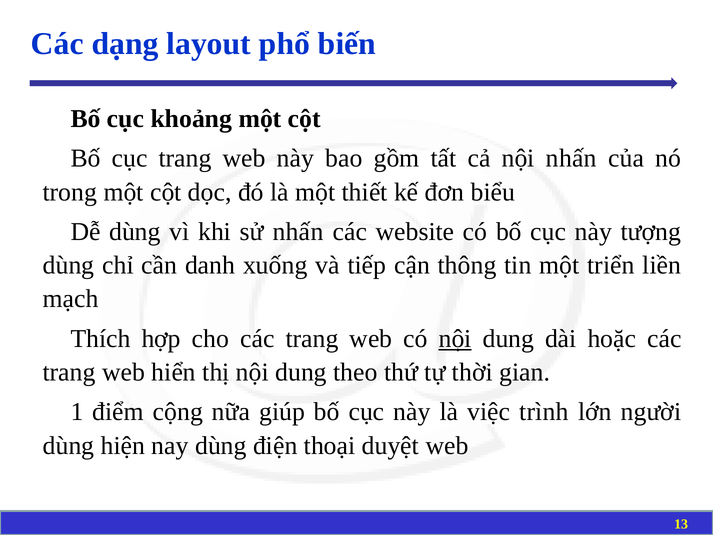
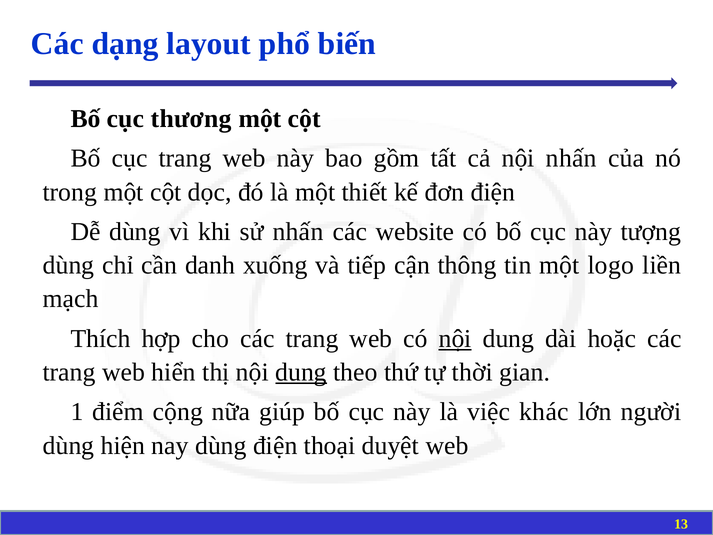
khoảng: khoảng -> thương
đơn biểu: biểu -> điện
triển: triển -> logo
dung at (301, 372) underline: none -> present
trình: trình -> khác
